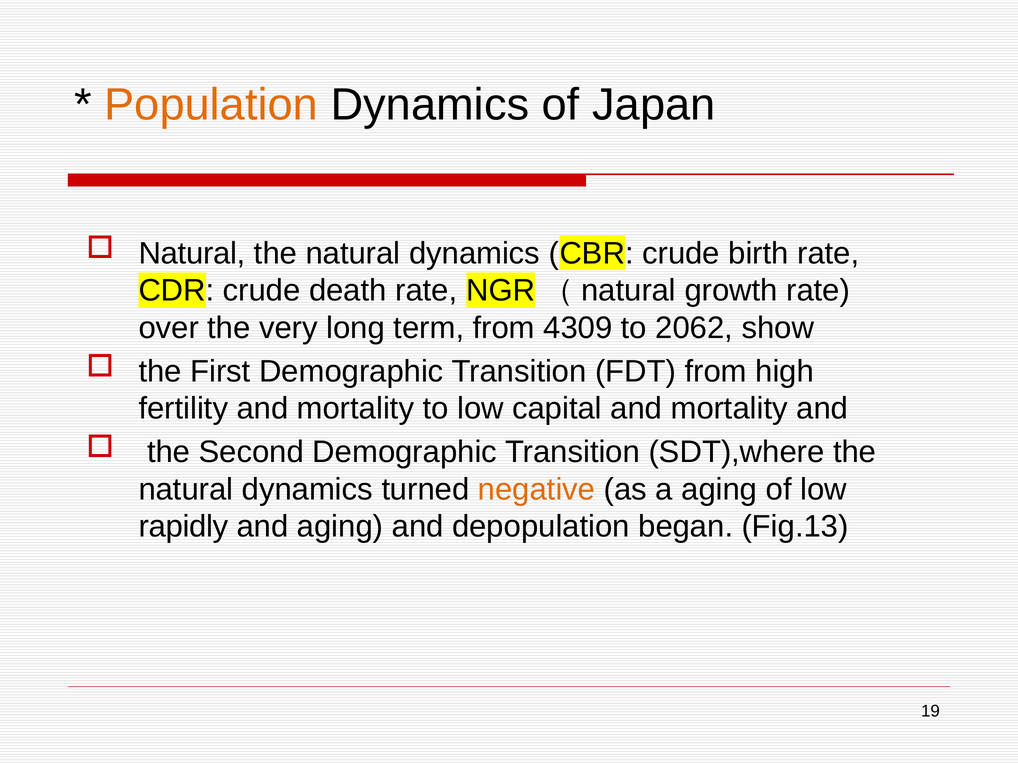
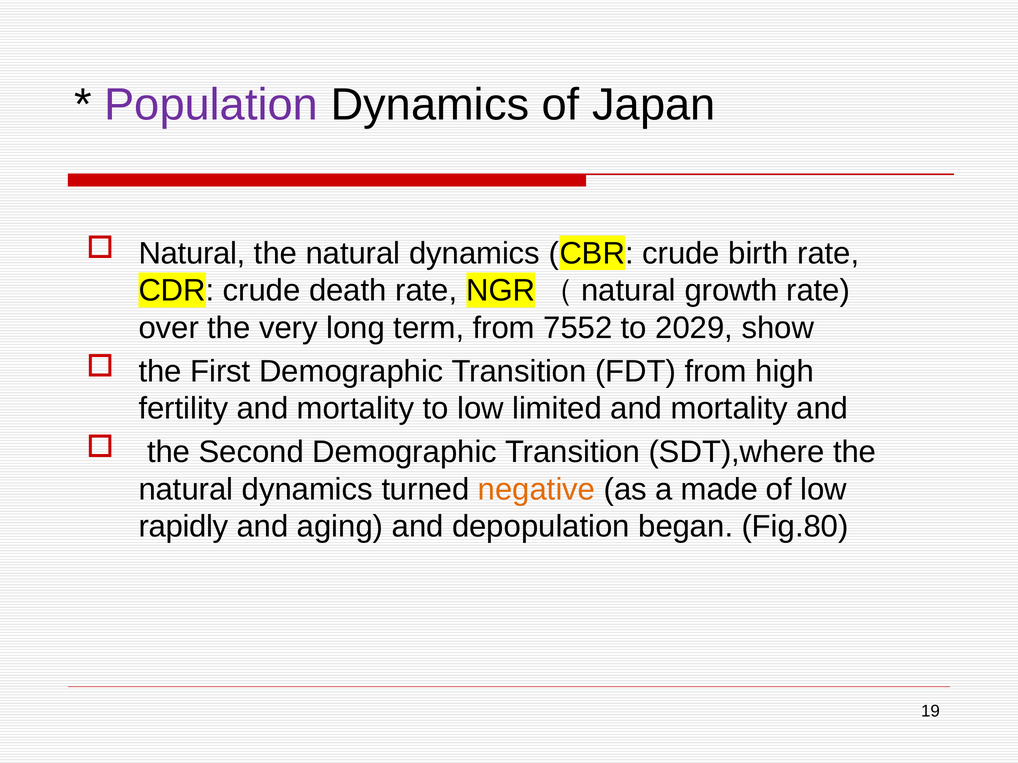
Population colour: orange -> purple
4309: 4309 -> 7552
2062: 2062 -> 2029
capital: capital -> limited
a aging: aging -> made
Fig.13: Fig.13 -> Fig.80
